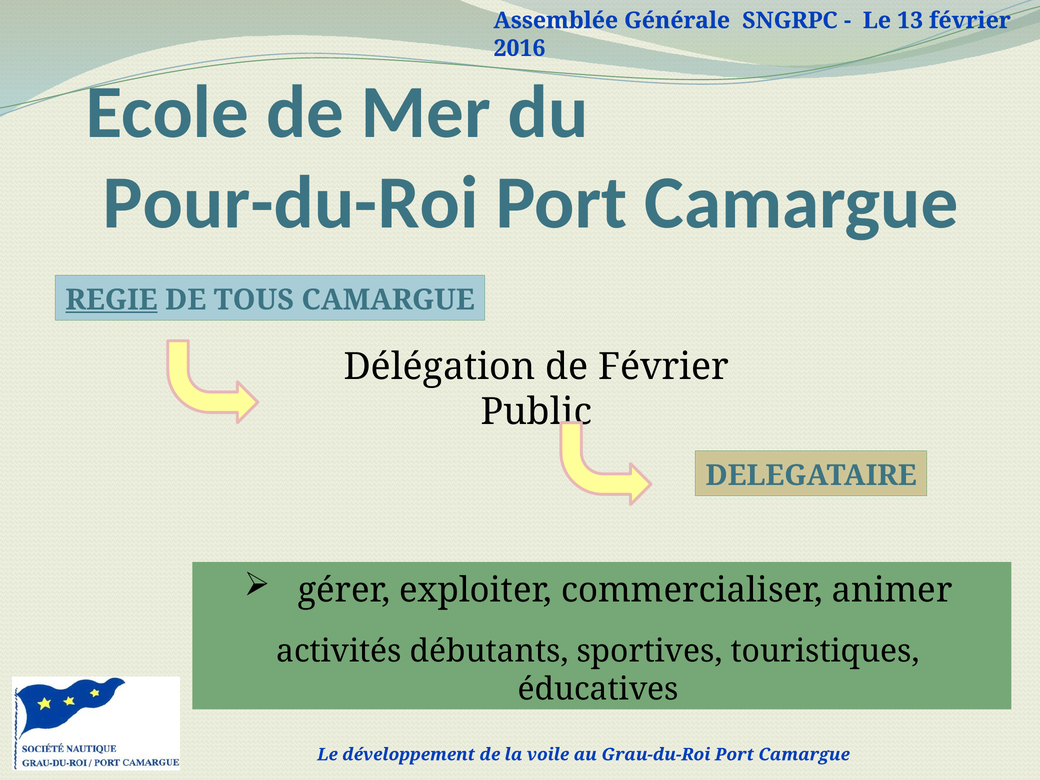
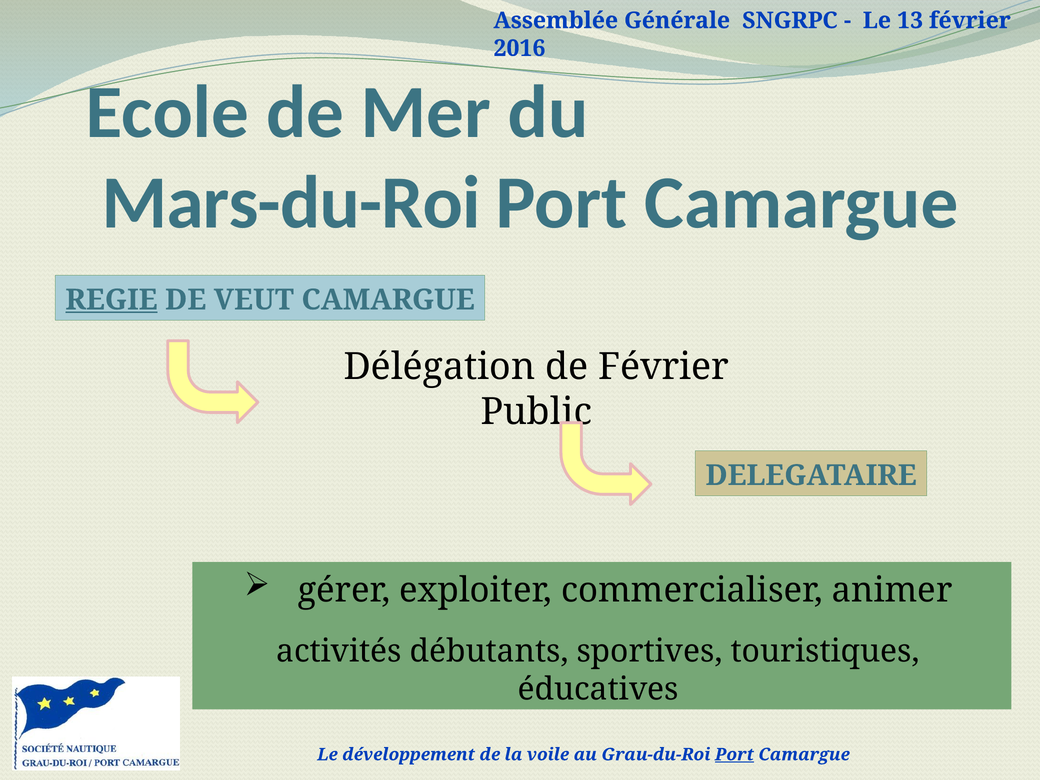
Pour-du-Roi: Pour-du-Roi -> Mars-du-Roi
TOUS: TOUS -> VEUT
Port at (734, 755) underline: none -> present
